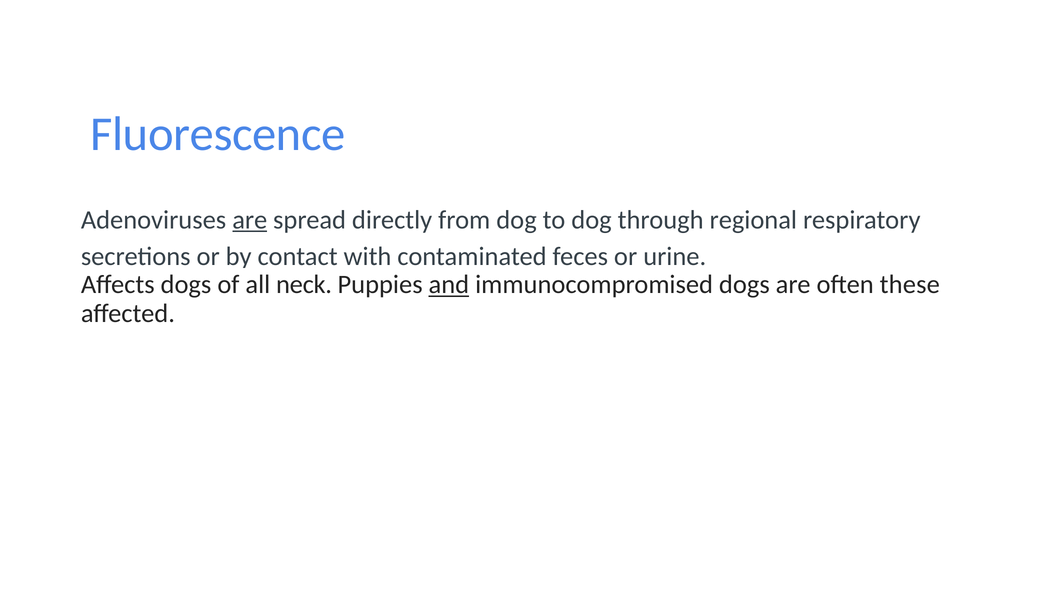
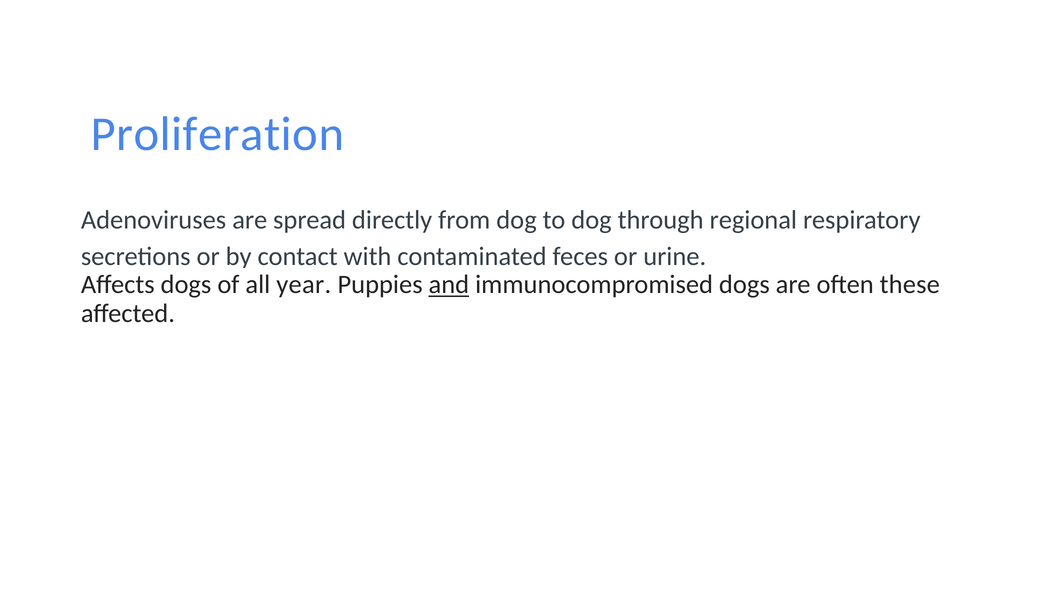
Fluorescence: Fluorescence -> Proliferation
are at (250, 220) underline: present -> none
neck: neck -> year
